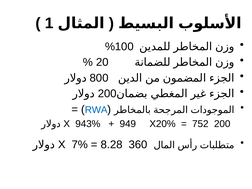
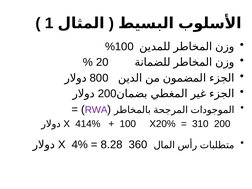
RWA colour: blue -> purple
943%: 943% -> 414%
949 at (128, 124): 949 -> 100
752: 752 -> 310
7%: 7% -> 4%
